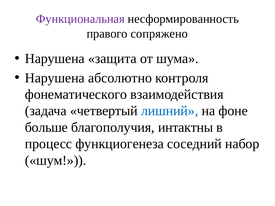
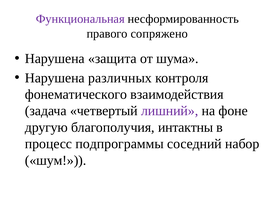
абсолютно: абсолютно -> различных
лишний colour: blue -> purple
больше: больше -> другую
функциогенеза: функциогенеза -> подпрограммы
